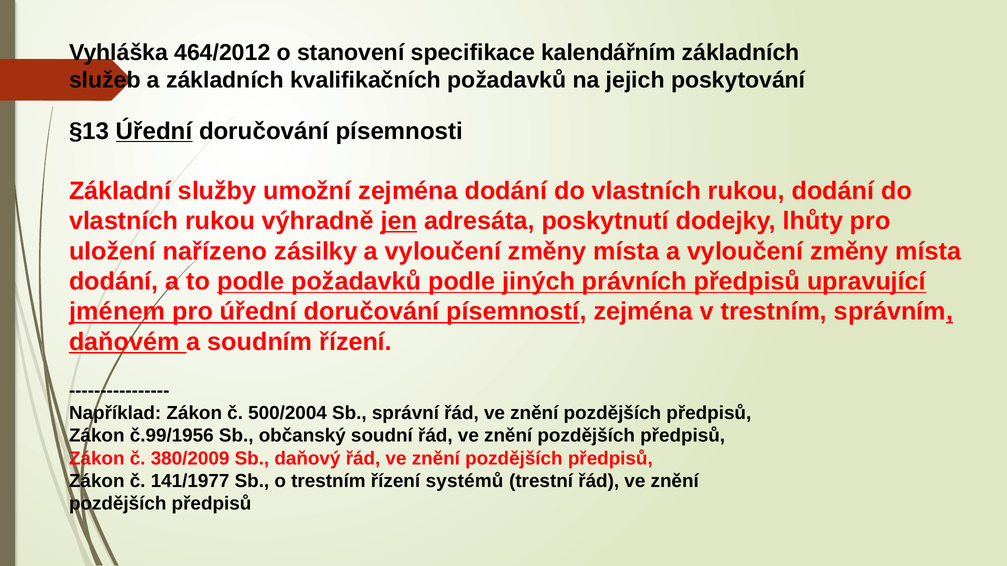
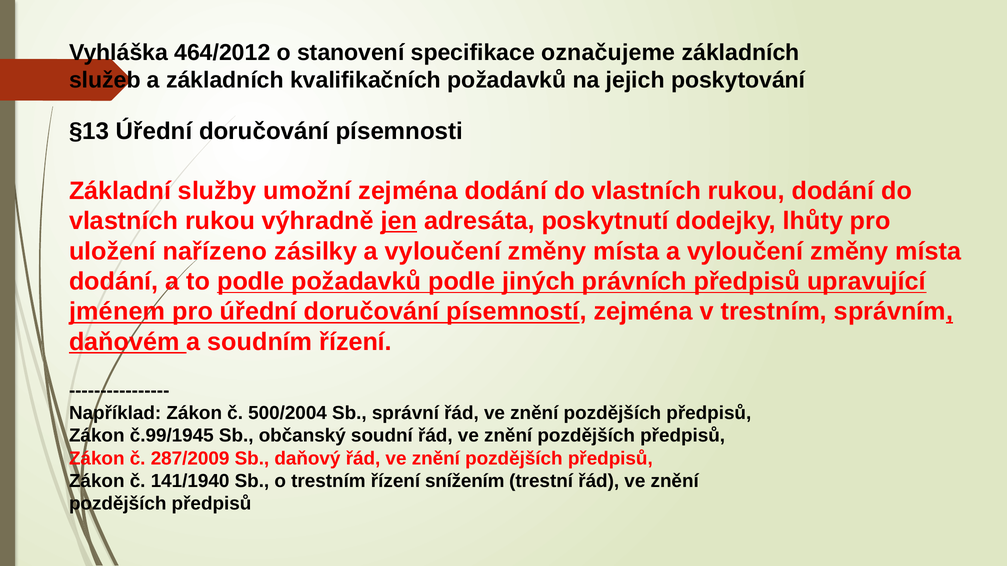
kalendářním: kalendářním -> označujeme
Úřední at (154, 131) underline: present -> none
č.99/1956: č.99/1956 -> č.99/1945
380/2009: 380/2009 -> 287/2009
141/1977: 141/1977 -> 141/1940
systémů: systémů -> snížením
